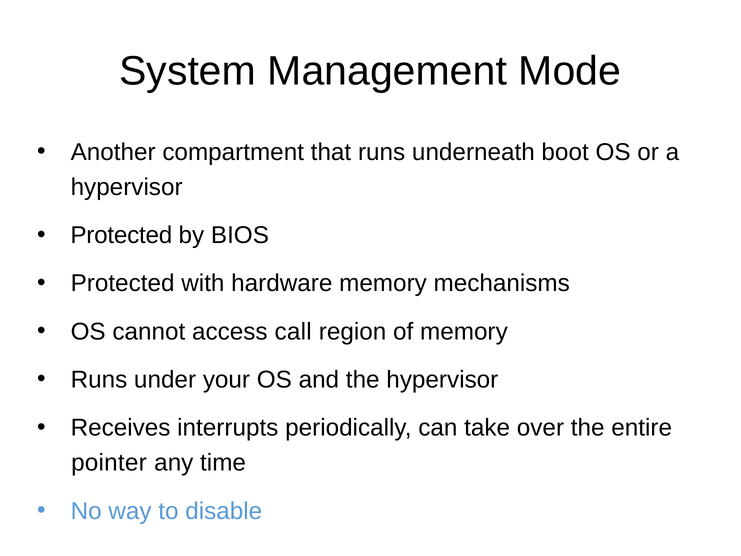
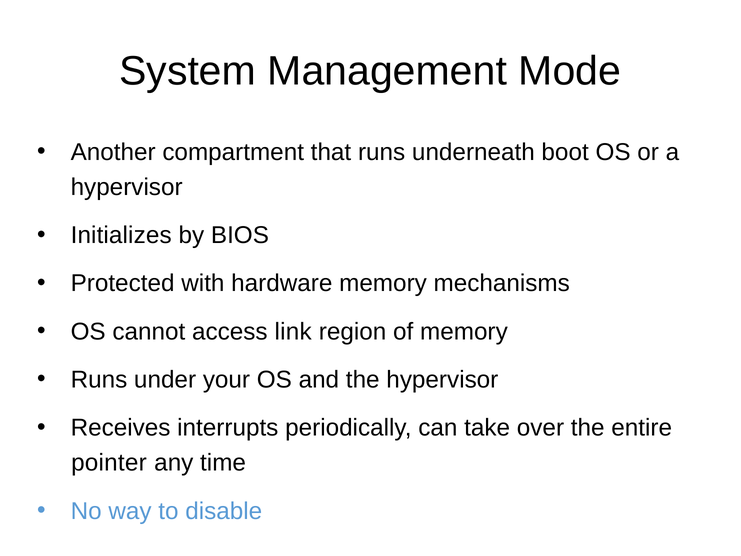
Protected at (121, 235): Protected -> Initializes
call: call -> link
